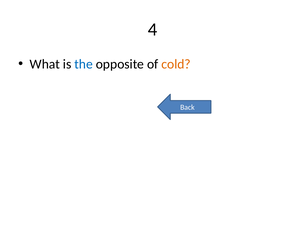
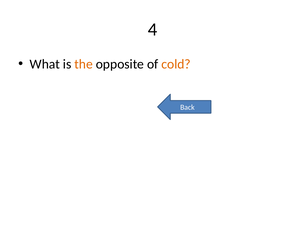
the colour: blue -> orange
